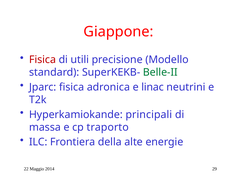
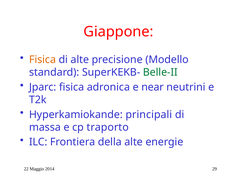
Fisica at (42, 60) colour: red -> orange
di utili: utili -> alte
linac: linac -> near
